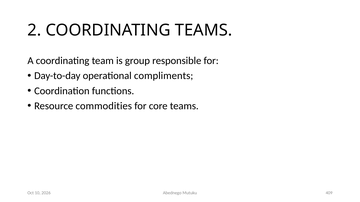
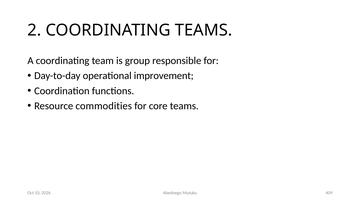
compliments: compliments -> improvement
